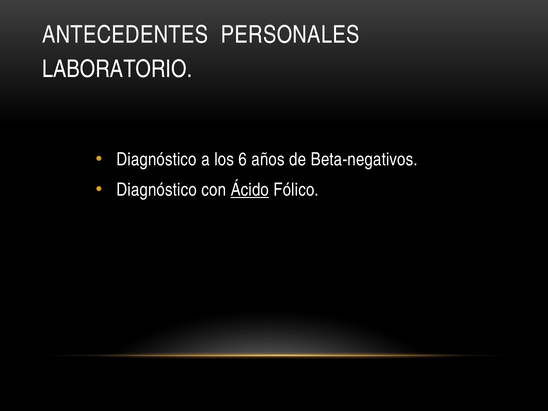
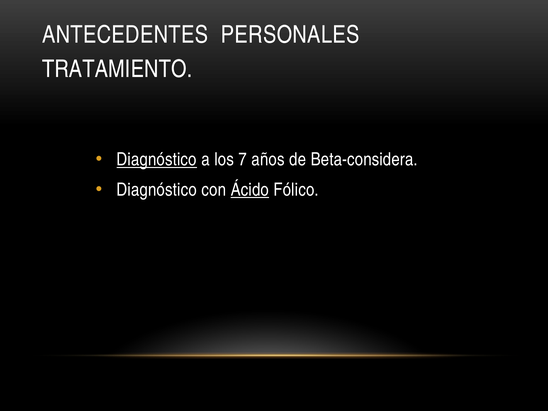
LABORATORIO: LABORATORIO -> TRATAMIENTO
Diagnóstico at (157, 160) underline: none -> present
6: 6 -> 7
Beta-negativos: Beta-negativos -> Beta-considera
